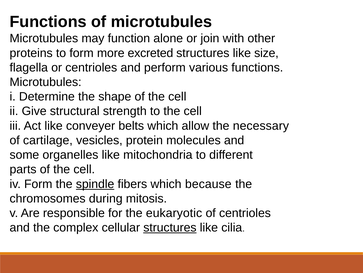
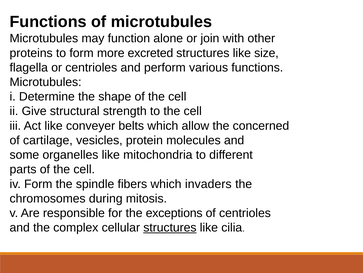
necessary: necessary -> concerned
spindle underline: present -> none
because: because -> invaders
eukaryotic: eukaryotic -> exceptions
